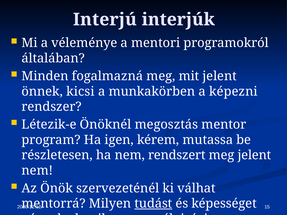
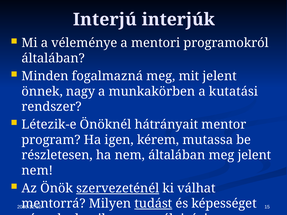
kicsi: kicsi -> nagy
képezni: képezni -> kutatási
Önöknél megosztás: megosztás -> hátrányait
nem rendszert: rendszert -> általában
szervezeténél underline: none -> present
